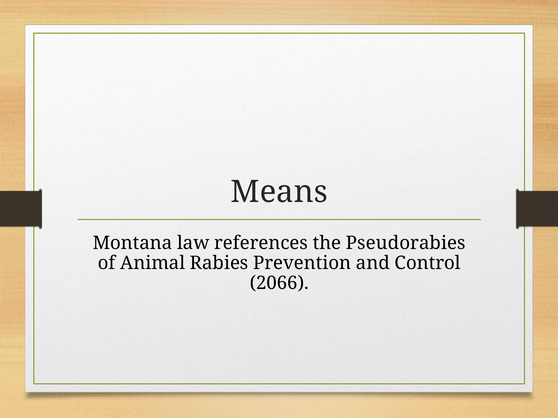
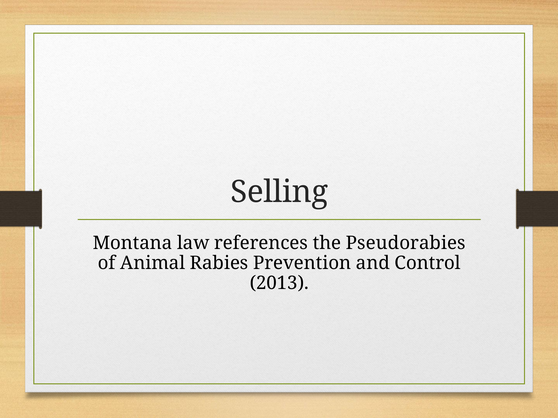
Means: Means -> Selling
2066: 2066 -> 2013
